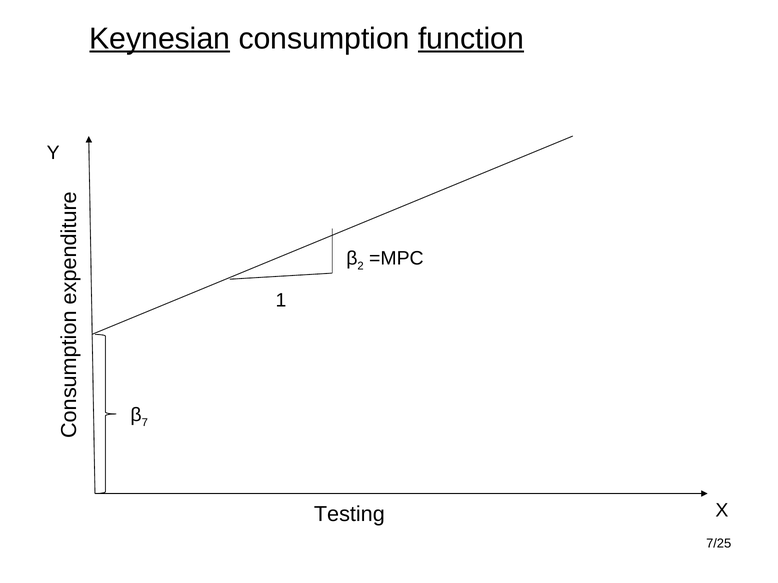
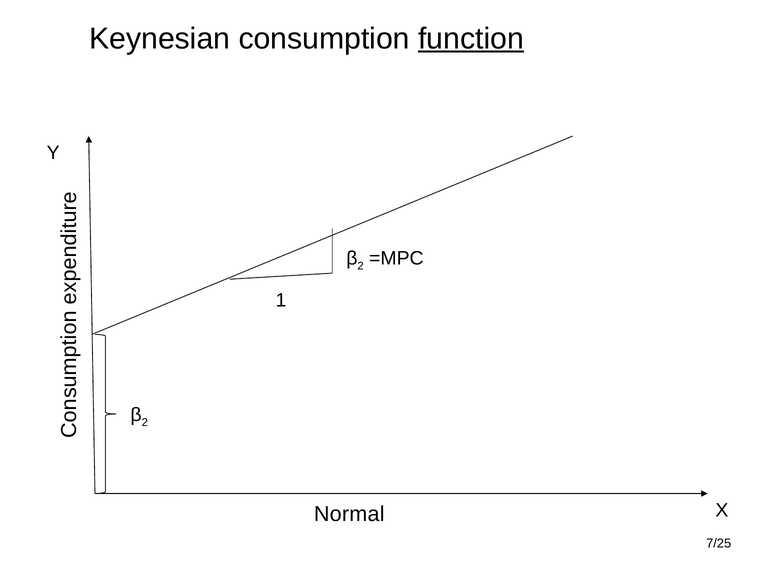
Keynesian underline: present -> none
7 at (145, 423): 7 -> 2
Testing: Testing -> Normal
